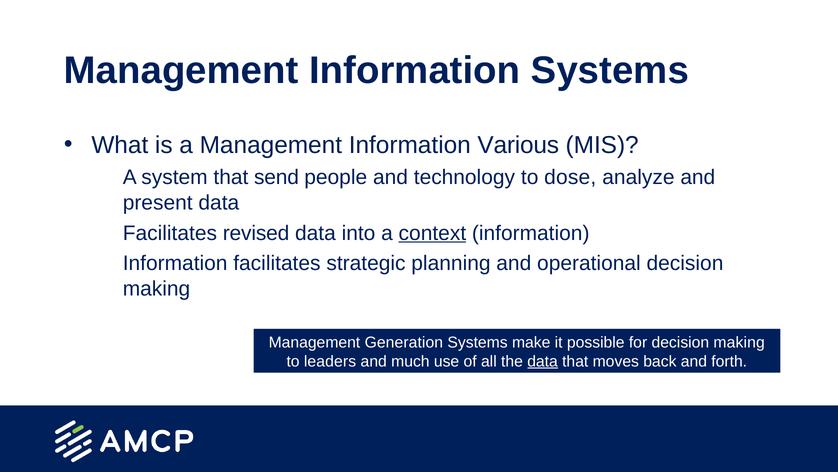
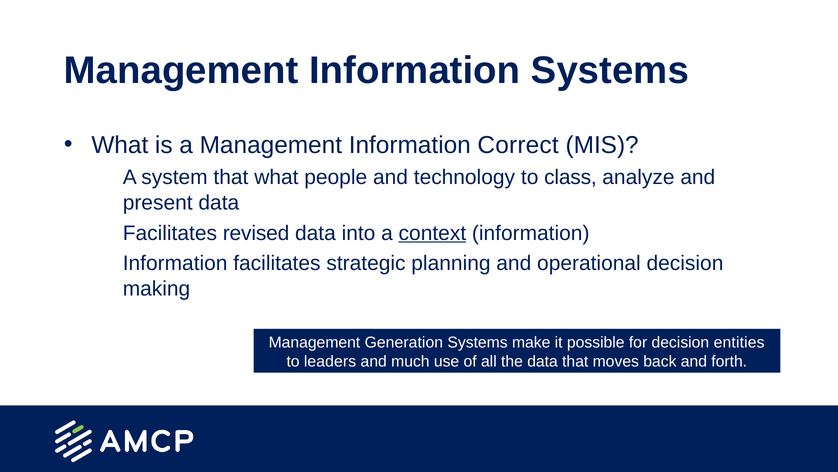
Various: Various -> Correct
that send: send -> what
dose: dose -> class
for decision making: making -> entities
data at (543, 361) underline: present -> none
